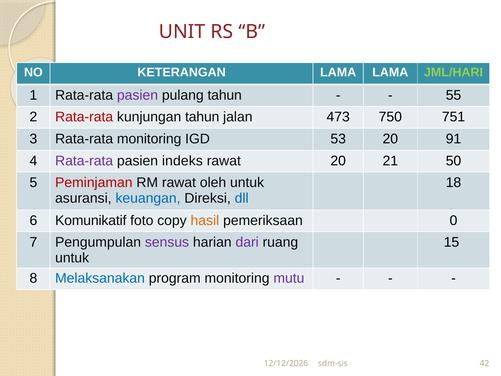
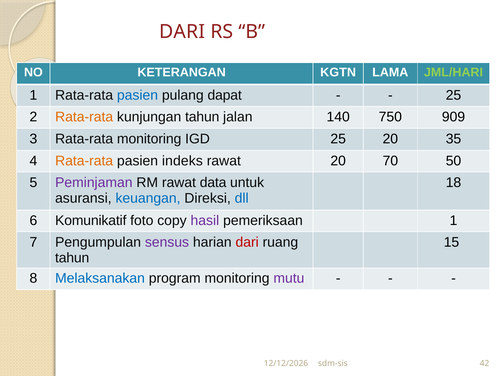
UNIT at (182, 32): UNIT -> DARI
KETERANGAN LAMA: LAMA -> KGTN
pasien at (138, 95) colour: purple -> blue
pulang tahun: tahun -> dapat
55 at (453, 95): 55 -> 25
Rata-rata at (84, 117) colour: red -> orange
473: 473 -> 140
751: 751 -> 909
IGD 53: 53 -> 25
91: 91 -> 35
Rata-rata at (84, 161) colour: purple -> orange
21: 21 -> 70
Peminjaman colour: red -> purple
oleh: oleh -> data
hasil colour: orange -> purple
pemeriksaan 0: 0 -> 1
dari at (247, 242) colour: purple -> red
untuk at (72, 258): untuk -> tahun
